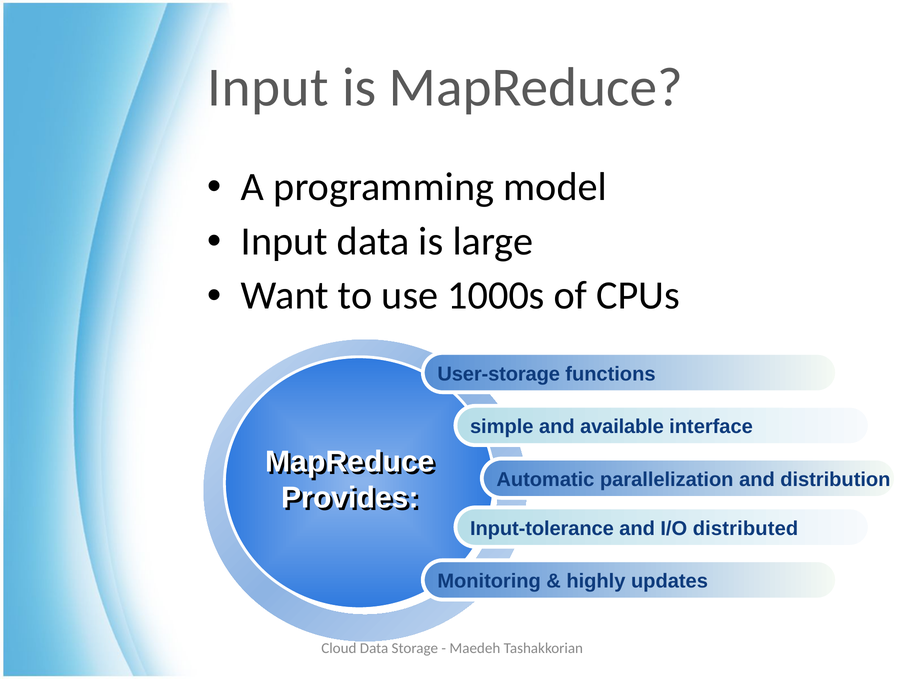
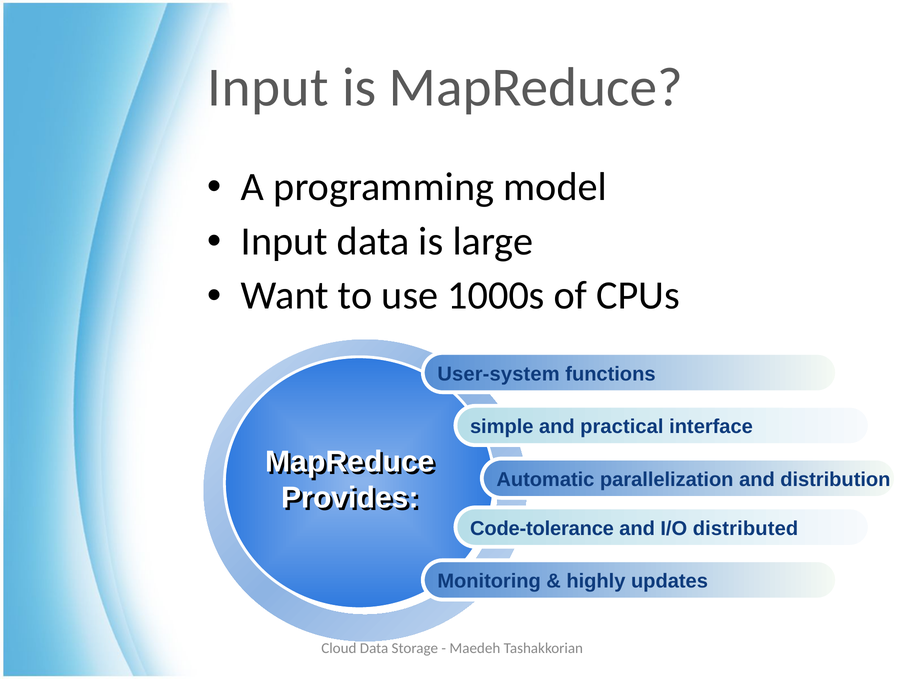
User-storage: User-storage -> User-system
available: available -> practical
Input-tolerance: Input-tolerance -> Code-tolerance
